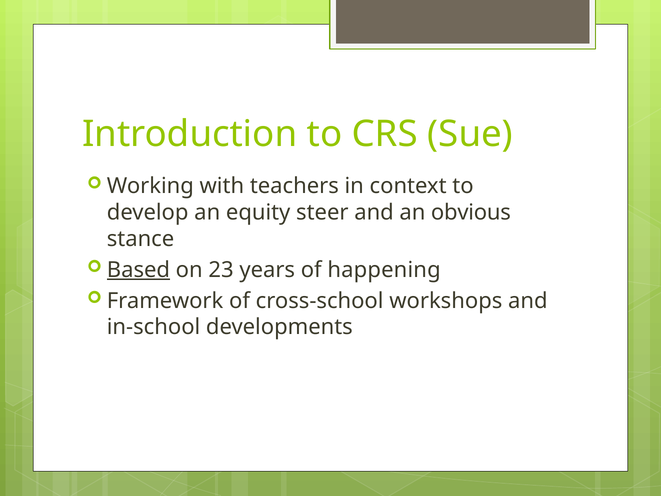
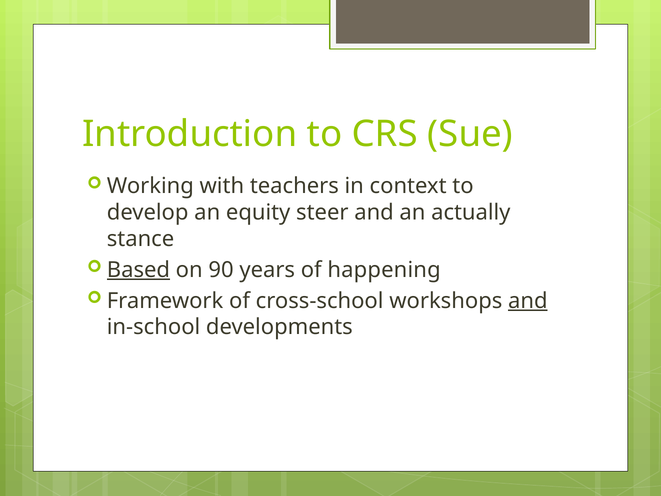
obvious: obvious -> actually
23: 23 -> 90
and at (528, 301) underline: none -> present
